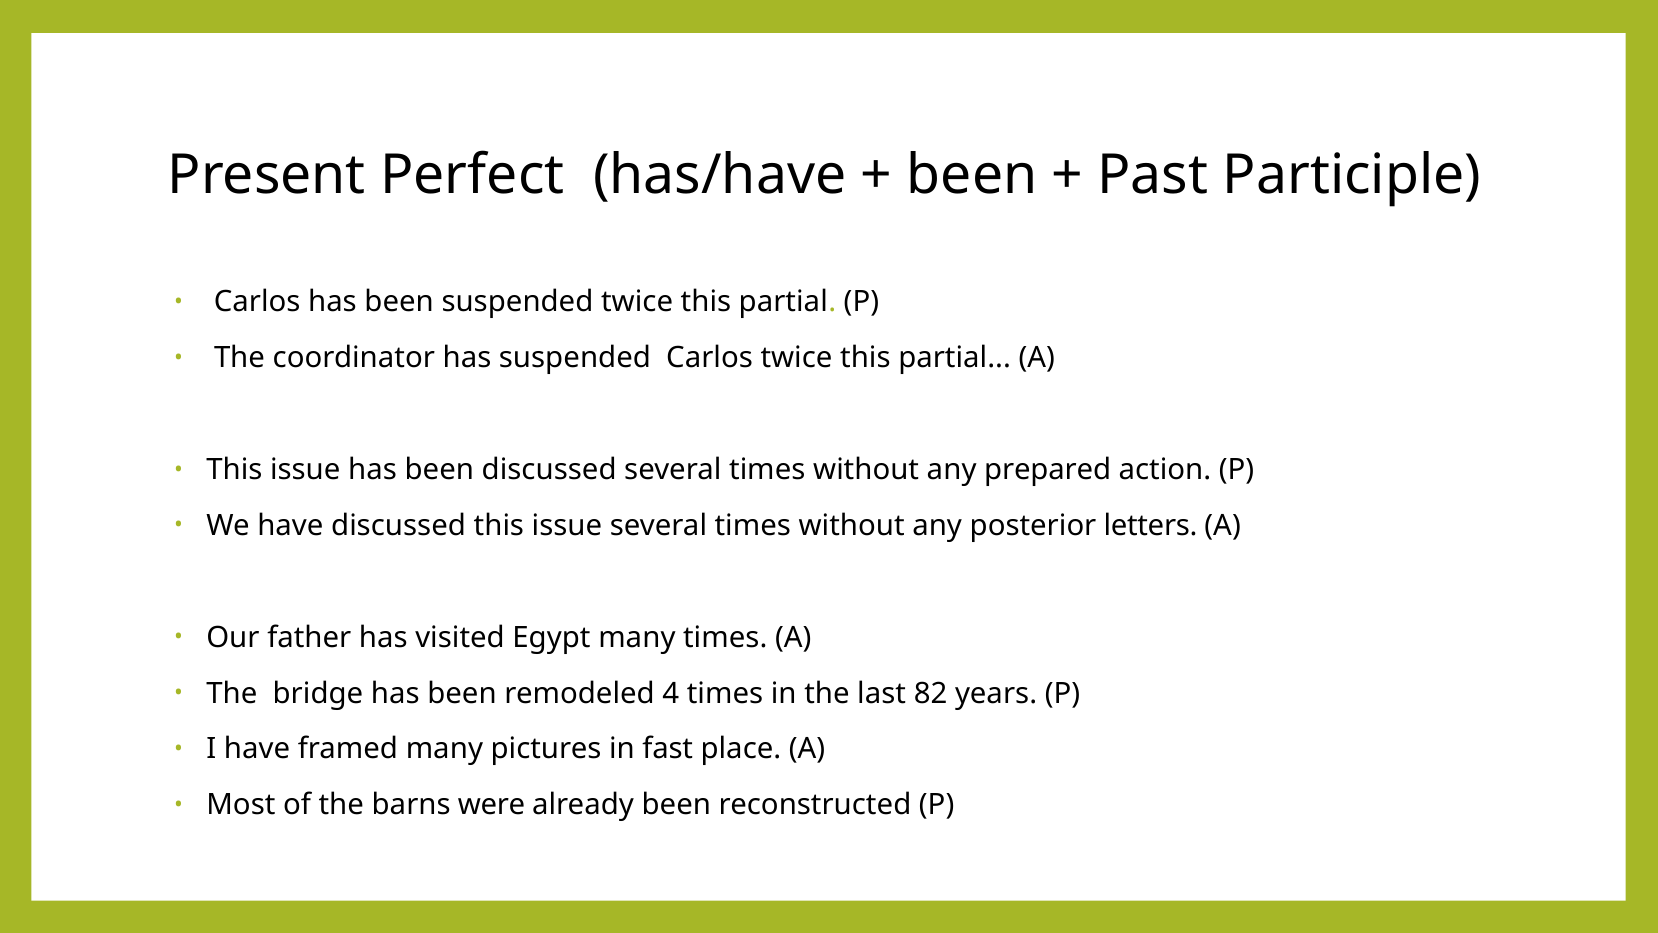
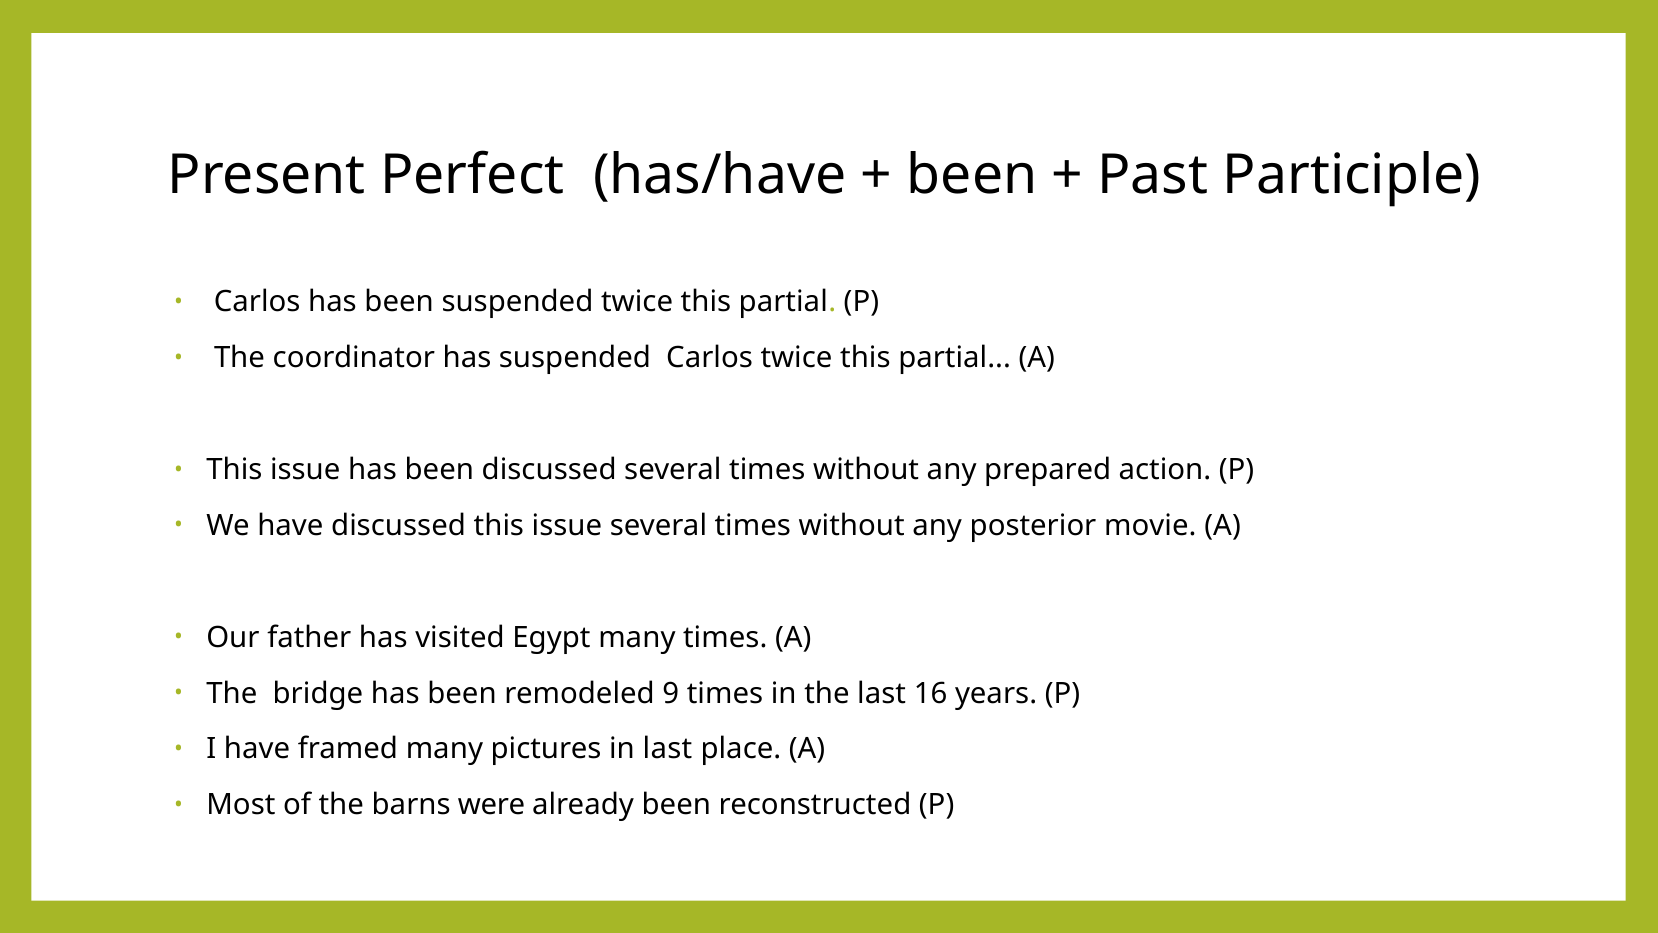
letters: letters -> movie
4: 4 -> 9
82: 82 -> 16
in fast: fast -> last
